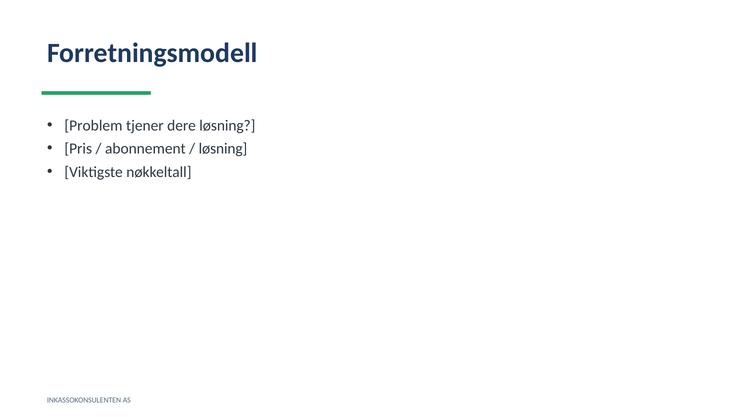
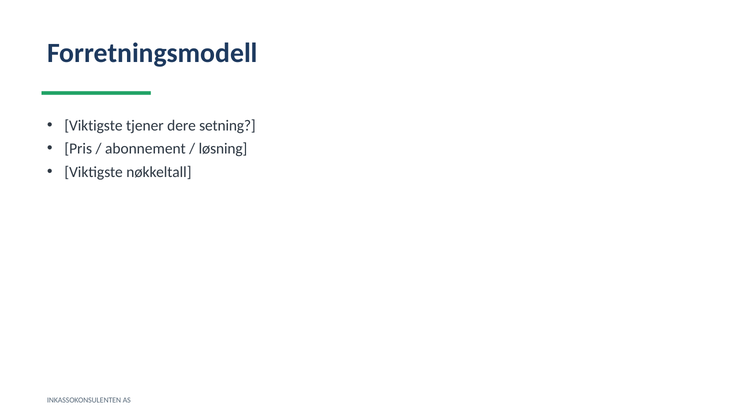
Problem at (93, 125): Problem -> Viktigste
dere løsning: løsning -> setning
